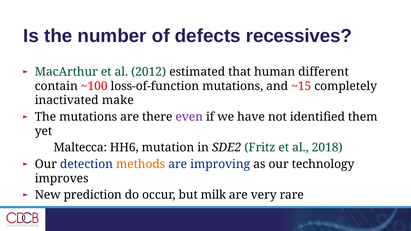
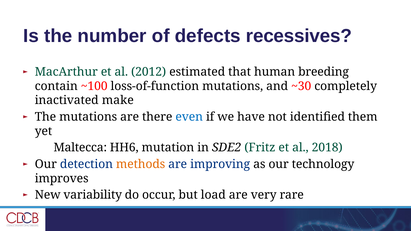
different: different -> breeding
~15: ~15 -> ~30
even colour: purple -> blue
prediction: prediction -> variability
milk: milk -> load
